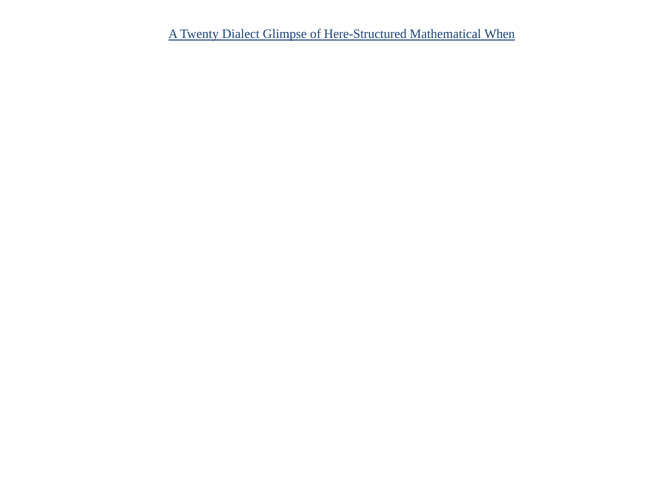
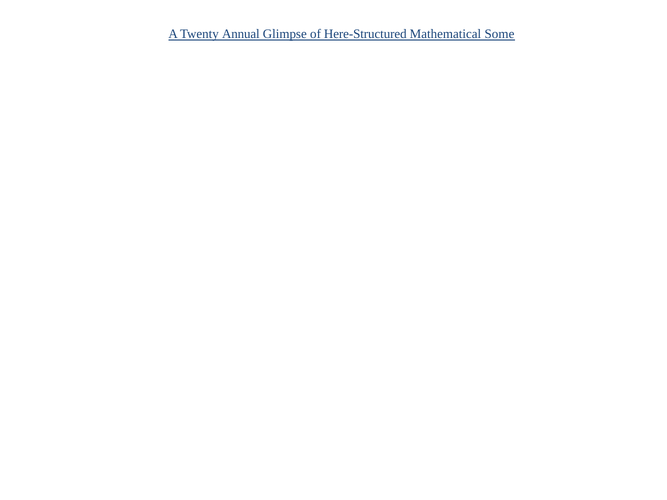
Dialect: Dialect -> Annual
When: When -> Some
